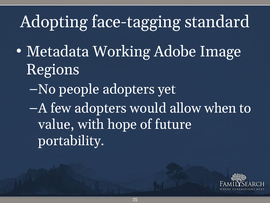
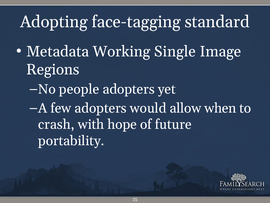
Adobe: Adobe -> Single
value: value -> crash
